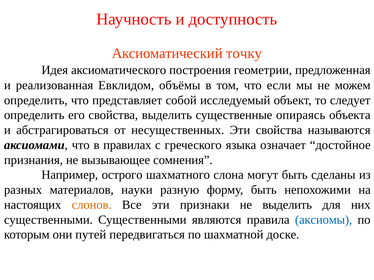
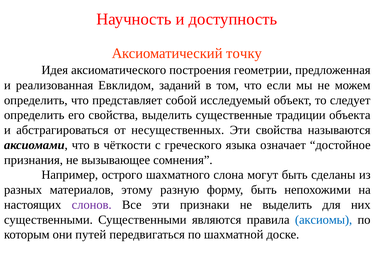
объёмы: объёмы -> заданий
опираясь: опираясь -> традиции
правилах: правилах -> чёткости
науки: науки -> этому
слонов colour: orange -> purple
